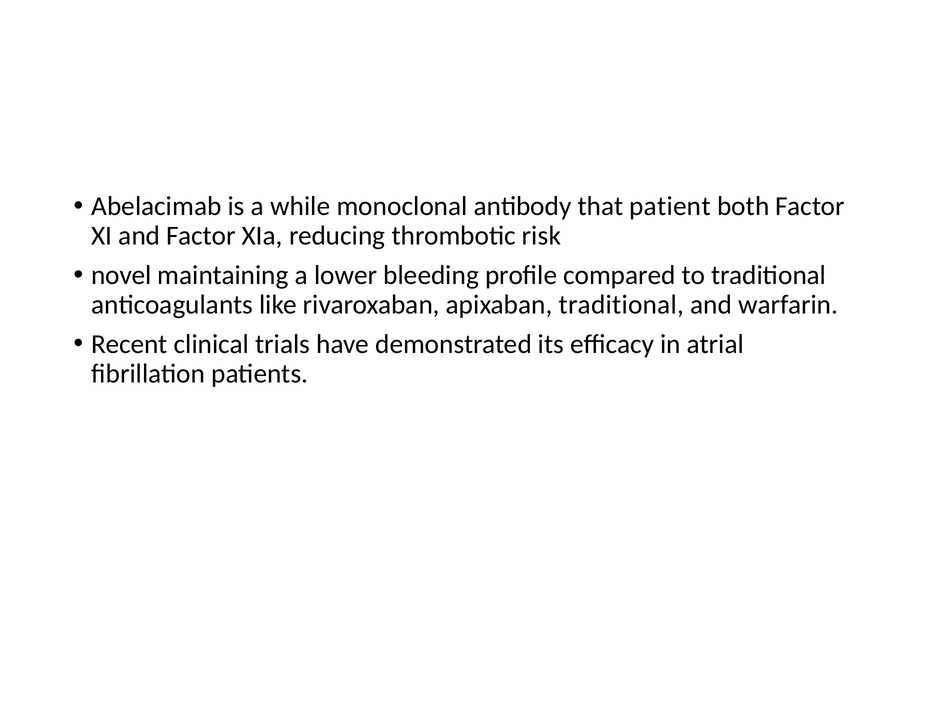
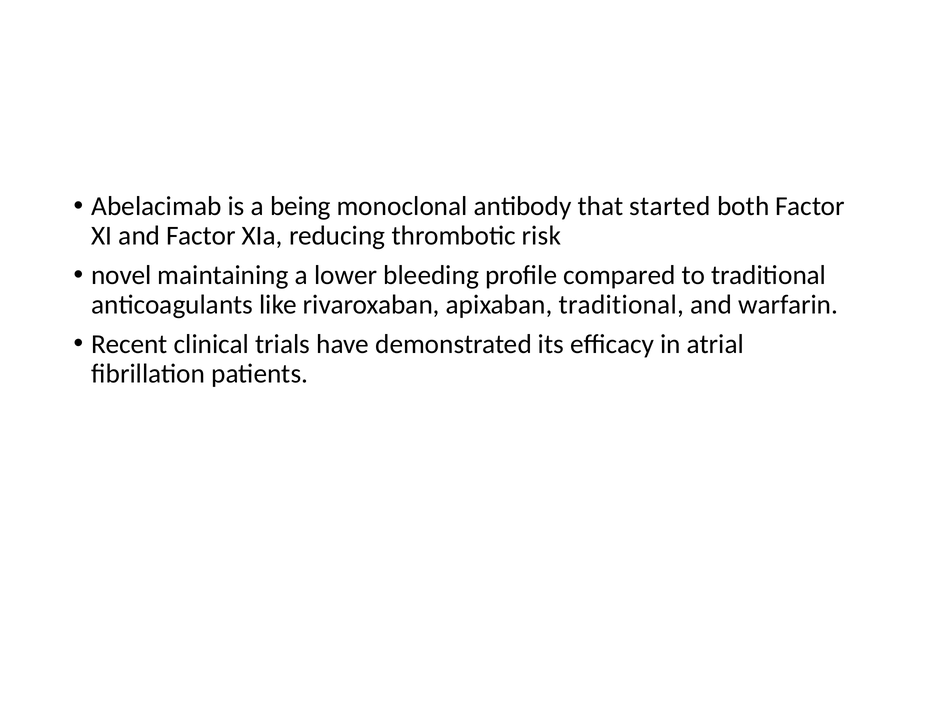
while: while -> being
patient: patient -> started
